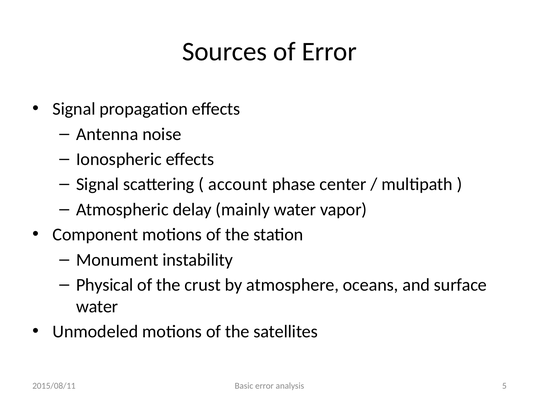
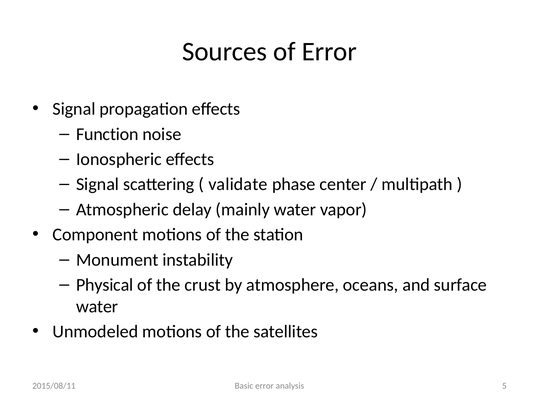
Antenna: Antenna -> Function
account: account -> validate
